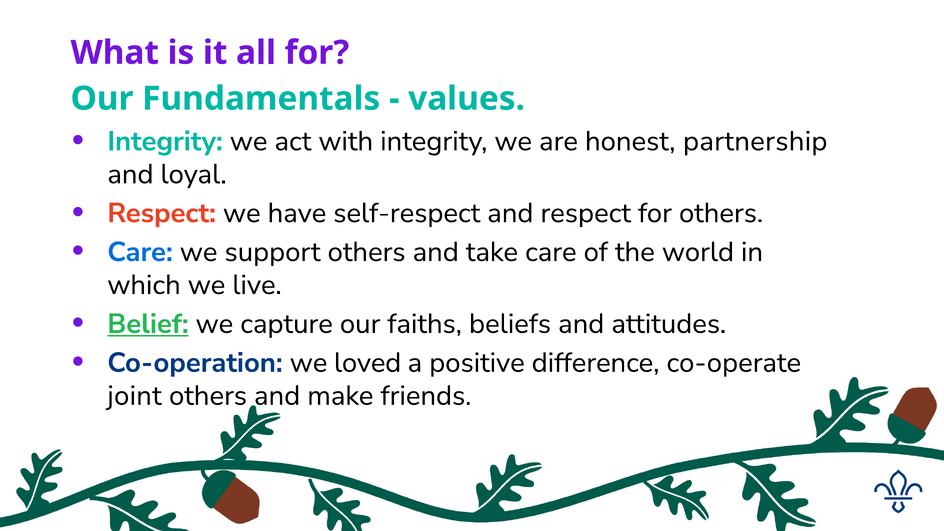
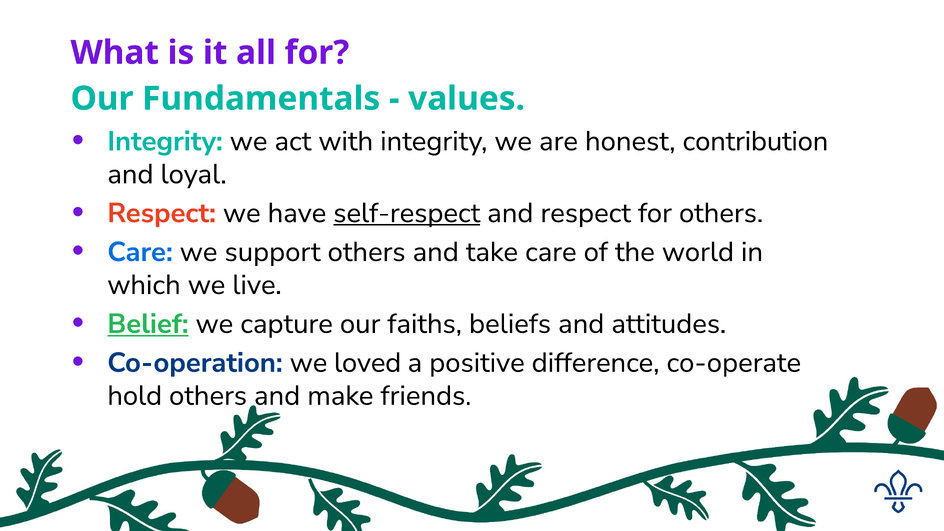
partnership: partnership -> contribution
self-respect underline: none -> present
joint: joint -> hold
